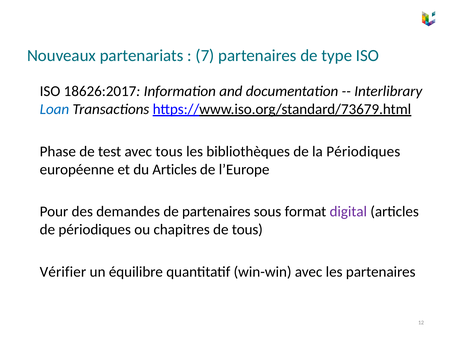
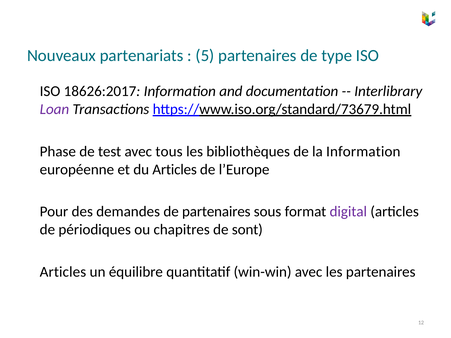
7: 7 -> 5
Loan colour: blue -> purple
la Périodiques: Périodiques -> Information
de tous: tous -> sont
Vérifier at (63, 272): Vérifier -> Articles
